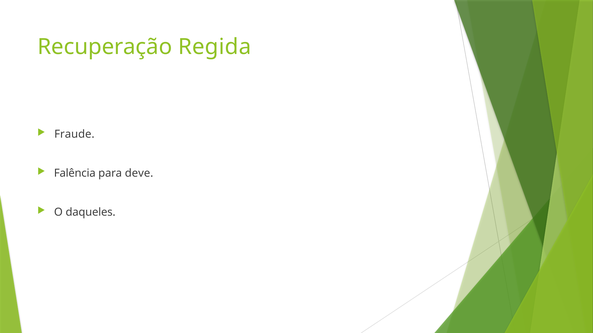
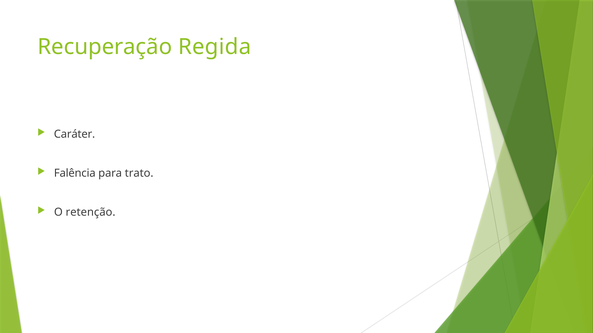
Fraude: Fraude -> Caráter
deve: deve -> trato
daqueles: daqueles -> retenção
